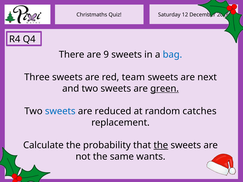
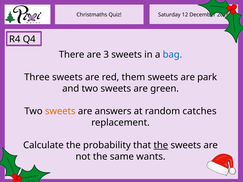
9: 9 -> 3
team: team -> them
next: next -> park
green underline: present -> none
sweets at (60, 111) colour: blue -> orange
reduced: reduced -> answers
